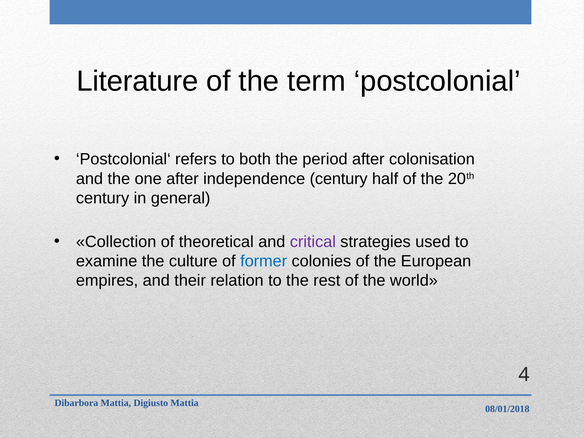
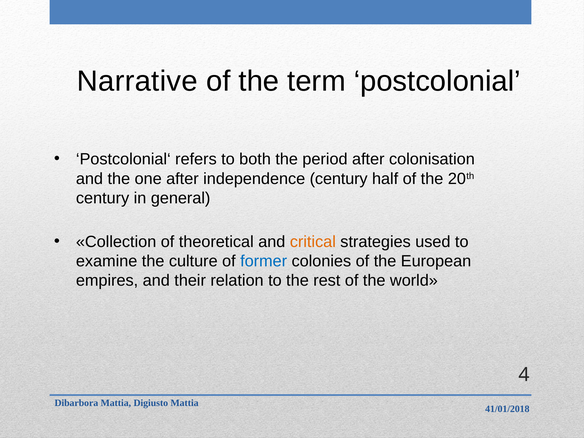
Literature: Literature -> Narrative
critical colour: purple -> orange
08/01/2018: 08/01/2018 -> 41/01/2018
